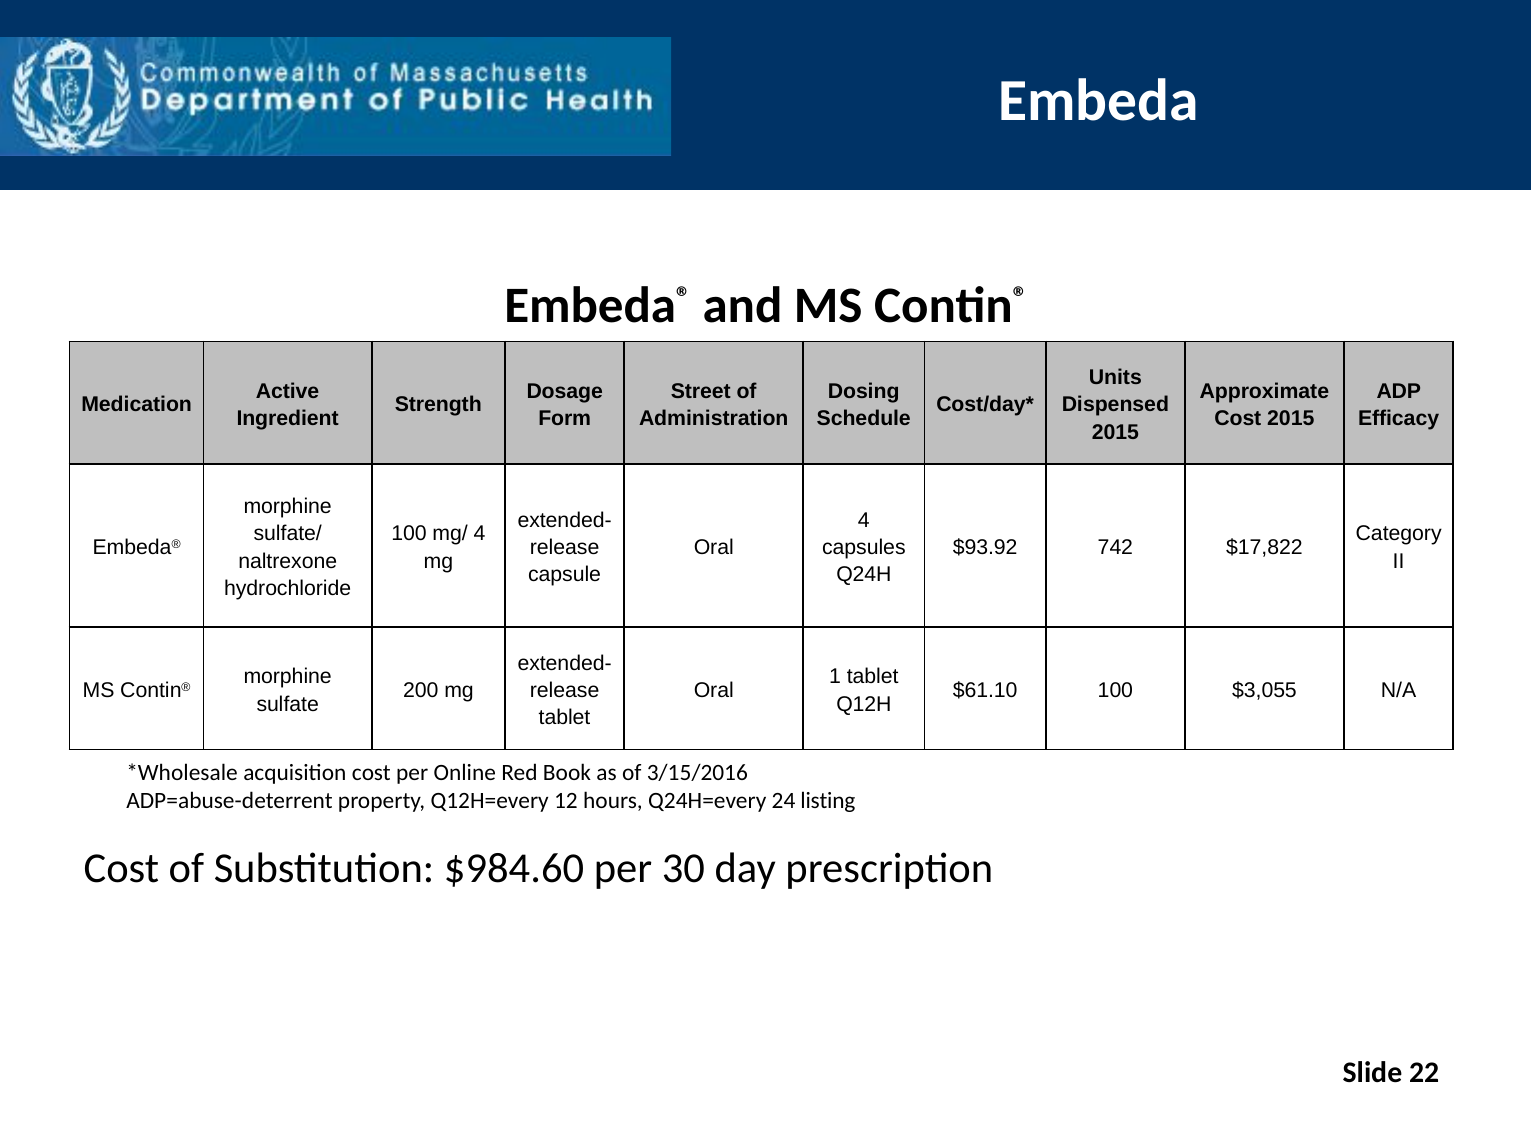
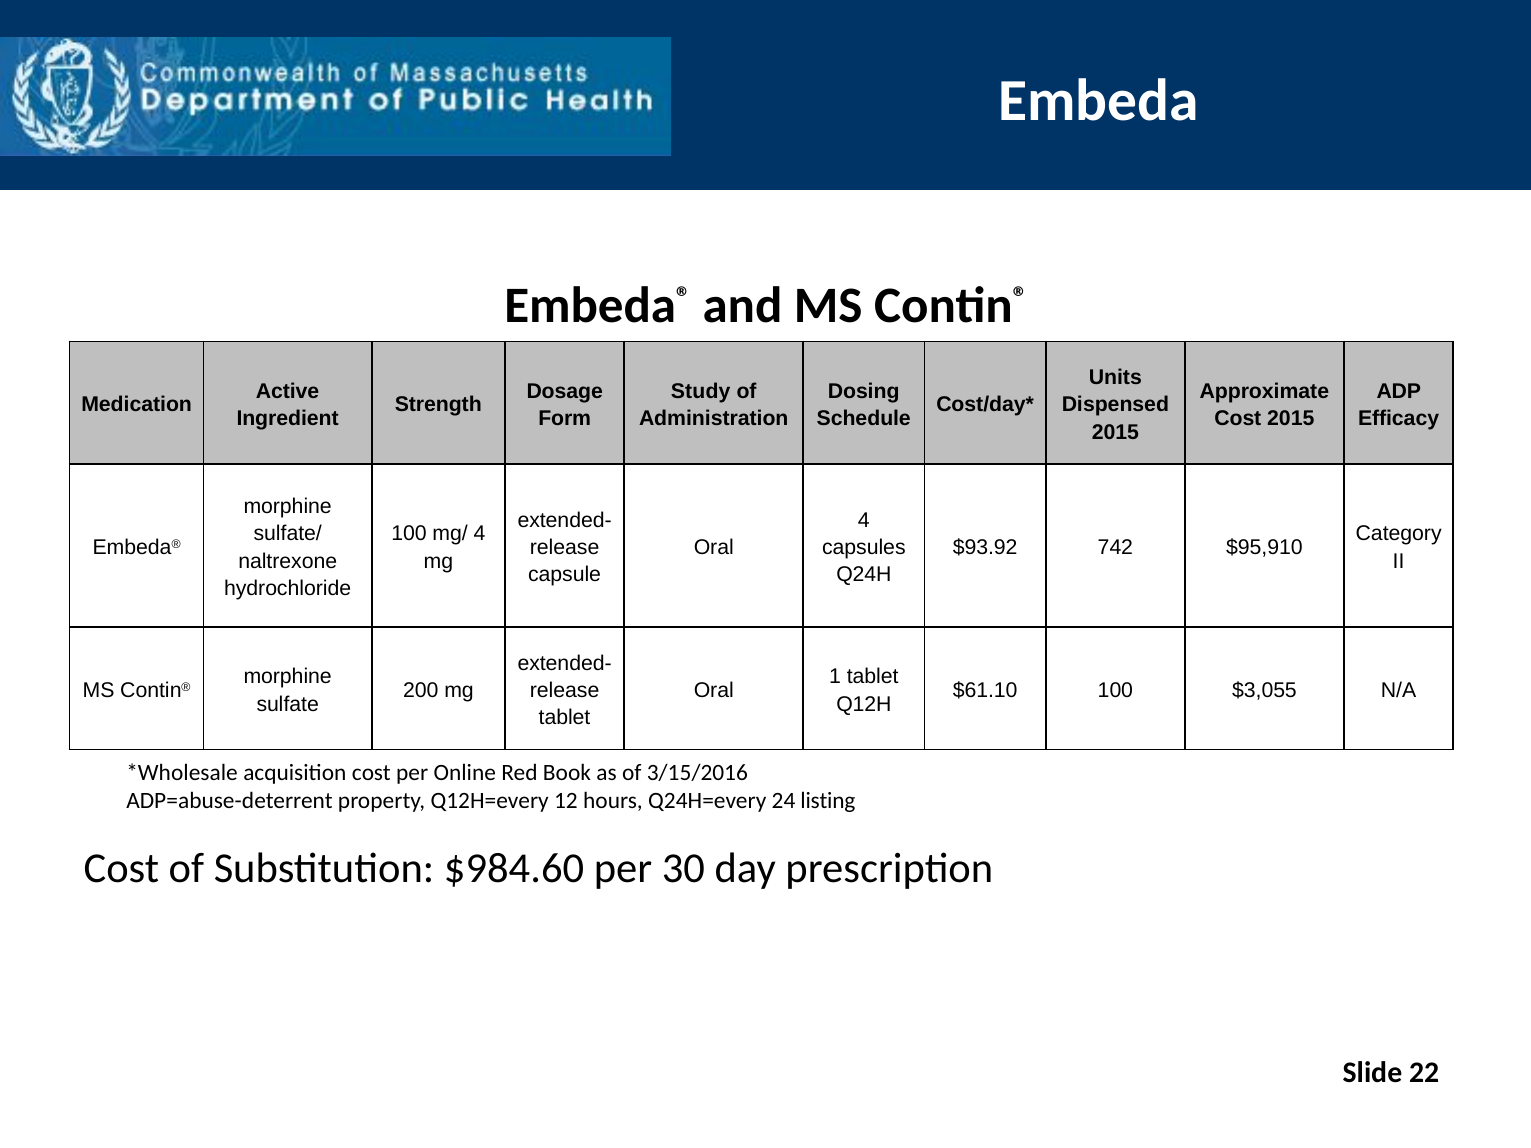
Street: Street -> Study
$17,822: $17,822 -> $95,910
